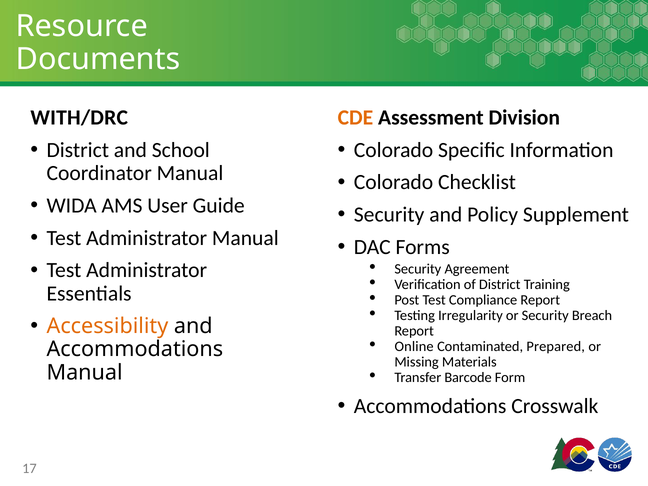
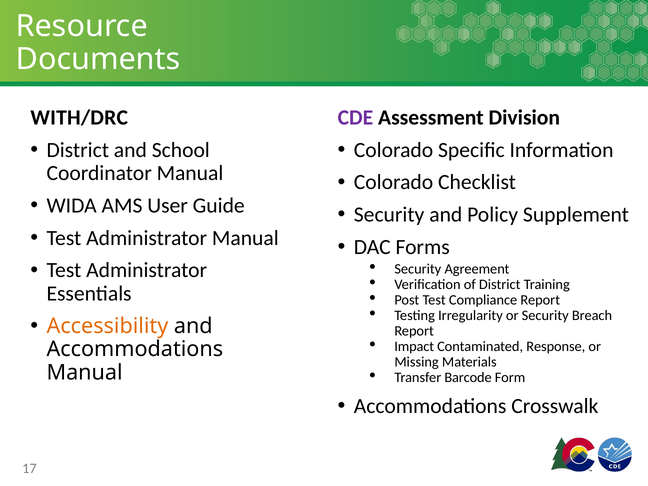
CDE colour: orange -> purple
Online: Online -> Impact
Prepared: Prepared -> Response
